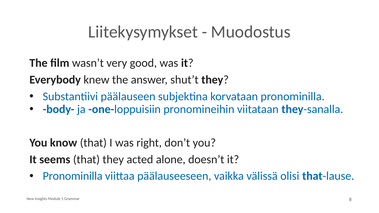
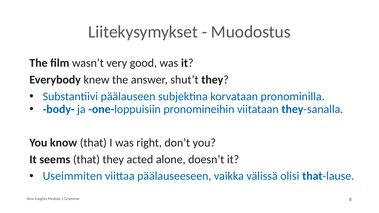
Pronominilla at (73, 176): Pronominilla -> Useimmiten
